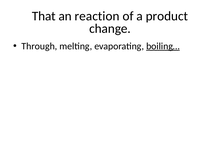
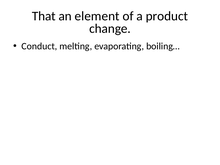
reaction: reaction -> element
Through: Through -> Conduct
boiling… underline: present -> none
